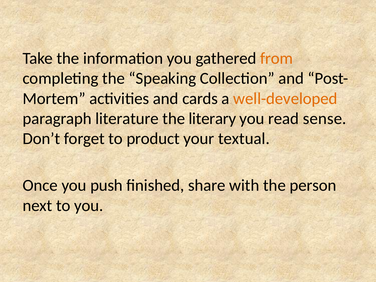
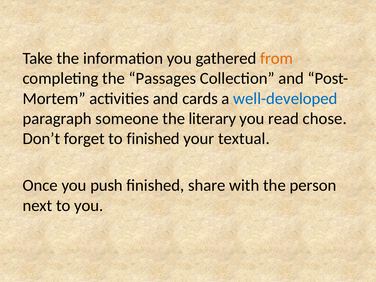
Speaking: Speaking -> Passages
well-developed colour: orange -> blue
literature: literature -> someone
sense: sense -> chose
to product: product -> finished
